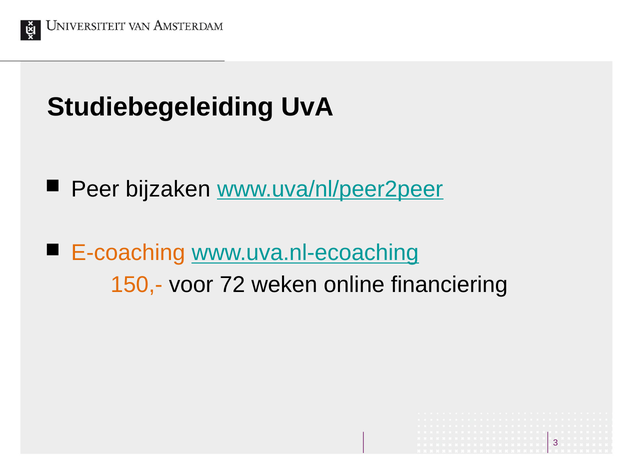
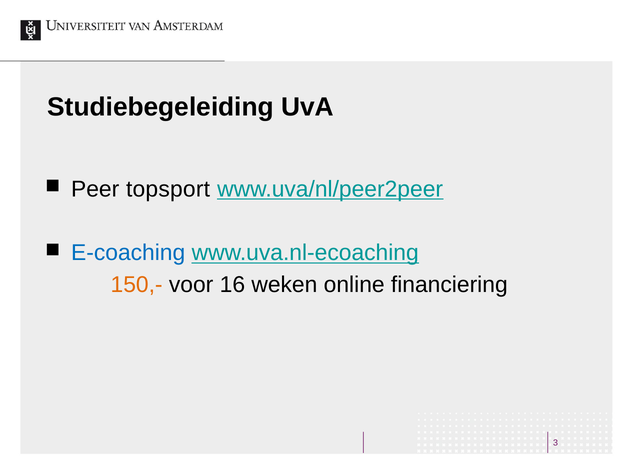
bijzaken: bijzaken -> topsport
E-coaching colour: orange -> blue
72: 72 -> 16
